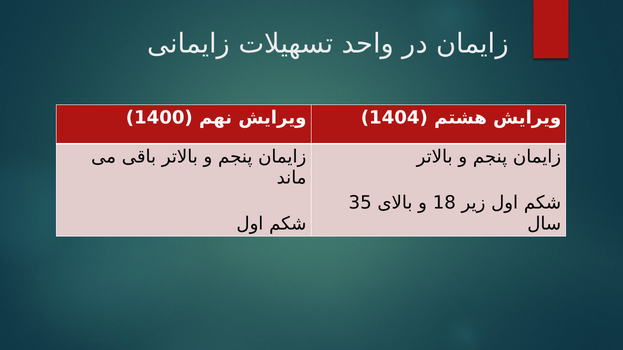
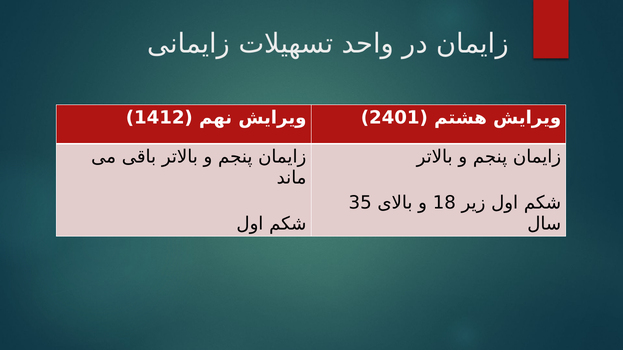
1400: 1400 -> 1412
1404: 1404 -> 2401
